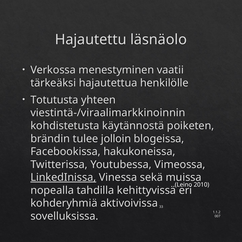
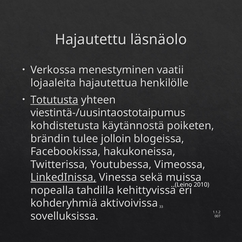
tärkeäksi: tärkeäksi -> lojaaleita
Totutusta underline: none -> present
viestintä-/viraalimarkkinoinnin: viestintä-/viraalimarkkinoinnin -> viestintä-/uusintaostotaipumus
